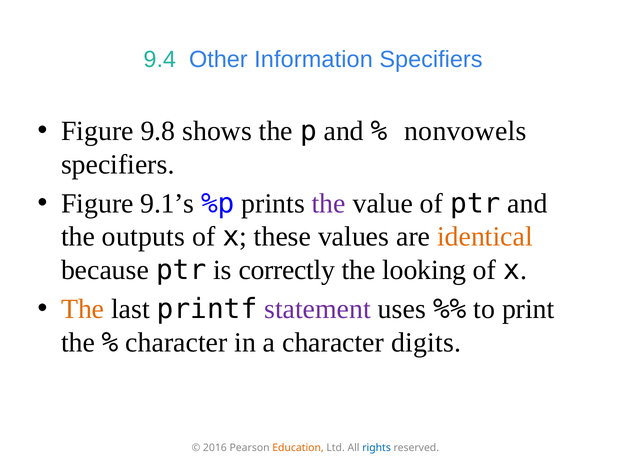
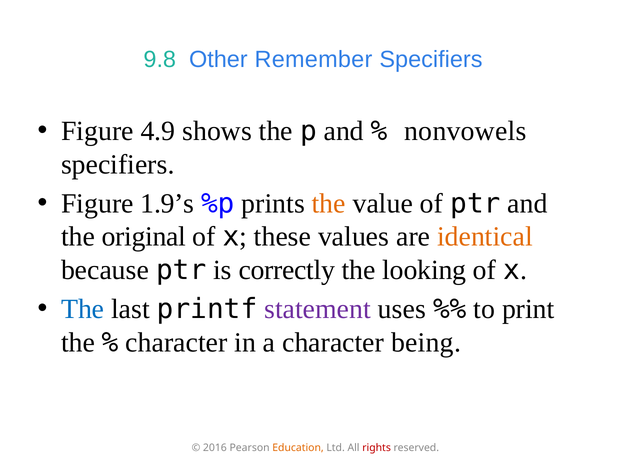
9.4: 9.4 -> 9.8
Information: Information -> Remember
9.8: 9.8 -> 4.9
9.1’s: 9.1’s -> 1.9’s
the at (329, 204) colour: purple -> orange
outputs: outputs -> original
The at (83, 309) colour: orange -> blue
digits: digits -> being
rights colour: blue -> red
